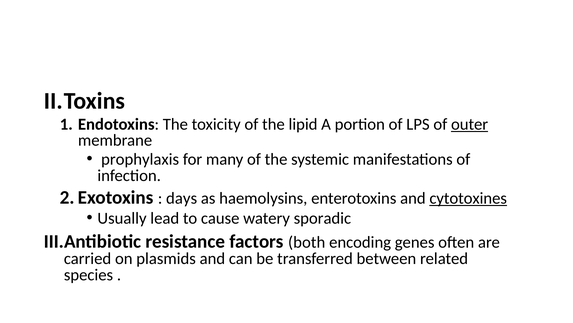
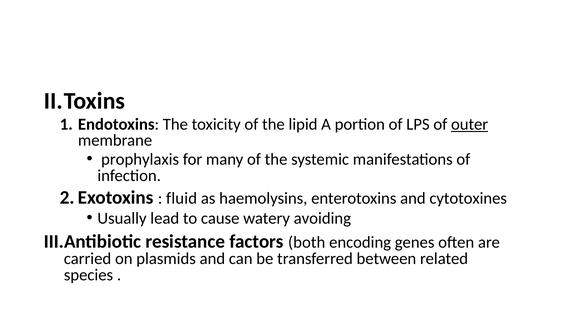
days: days -> fluid
cytotoxines underline: present -> none
sporadic: sporadic -> avoiding
